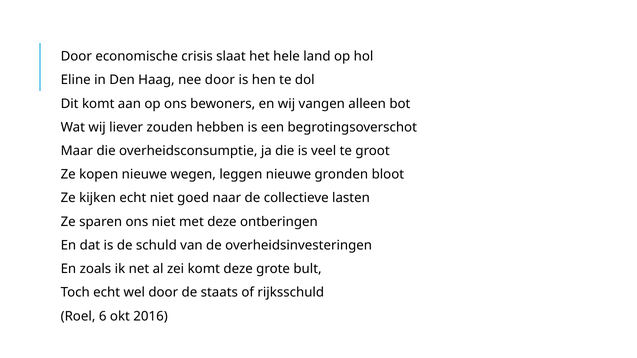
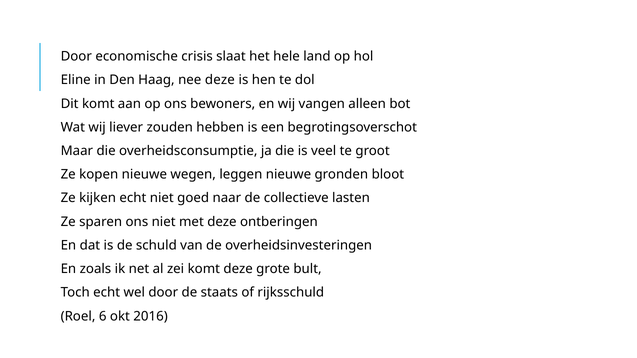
nee door: door -> deze
